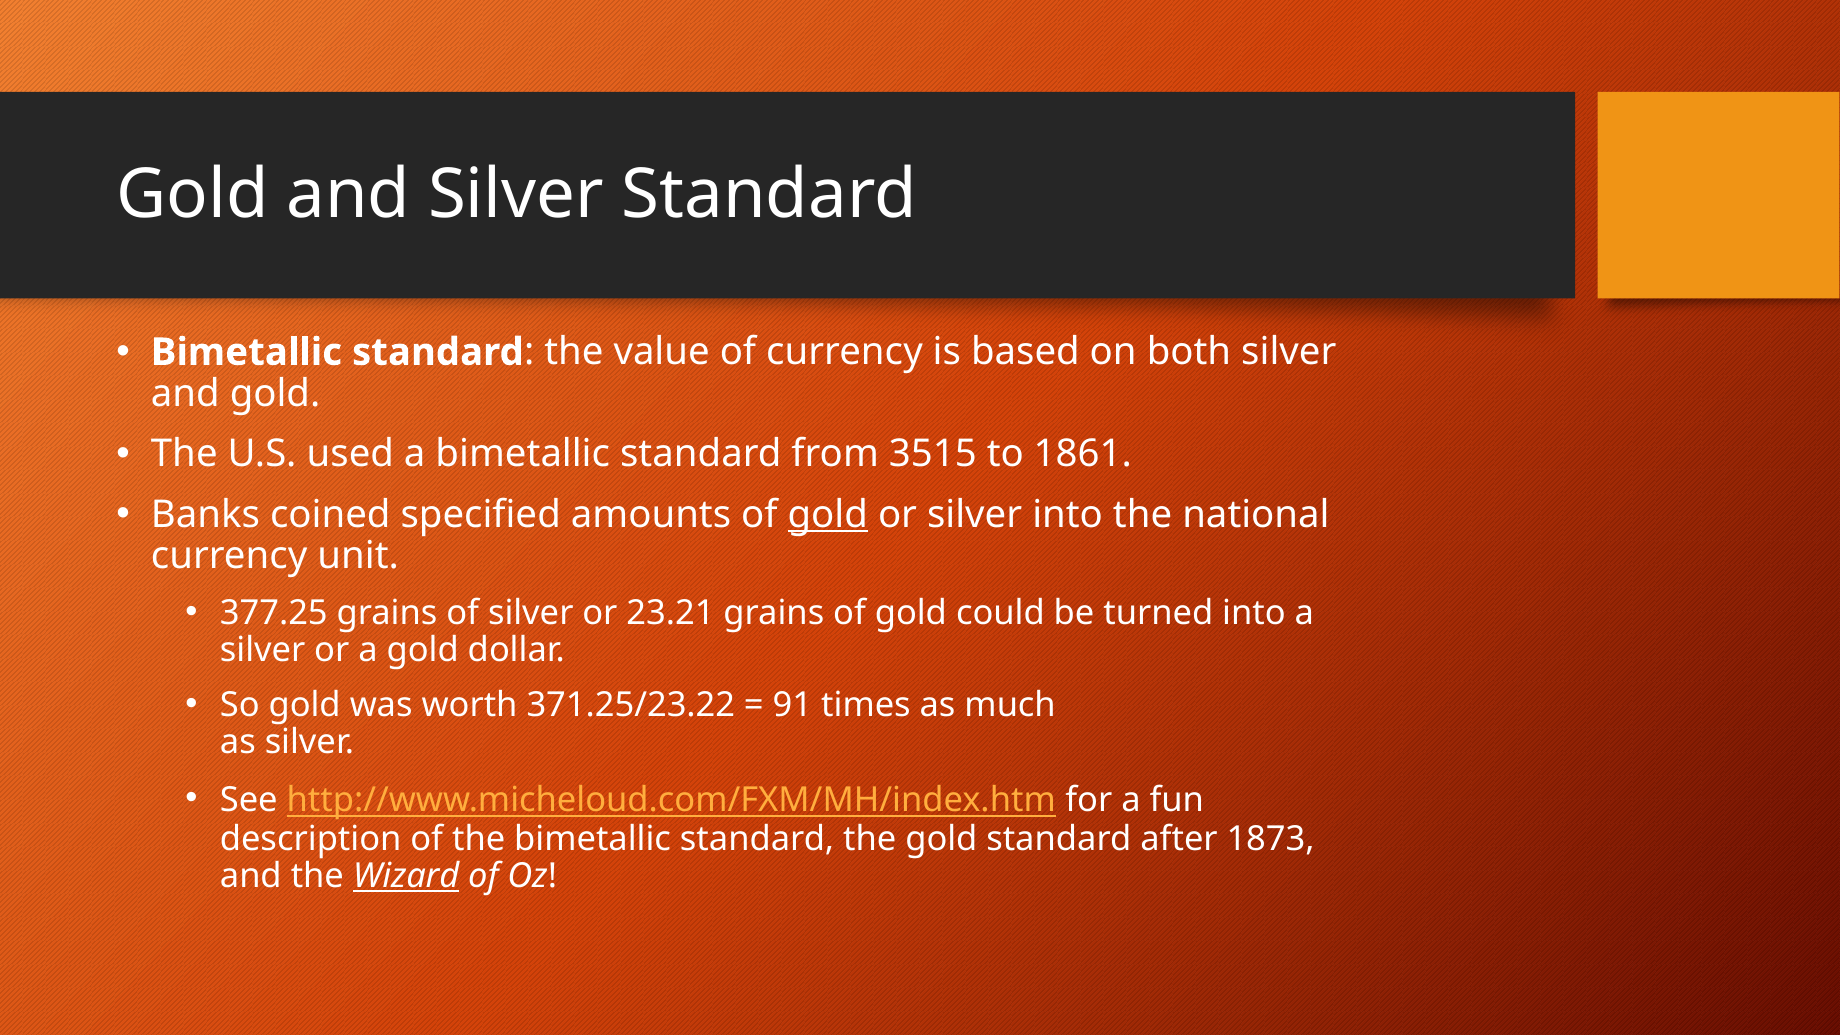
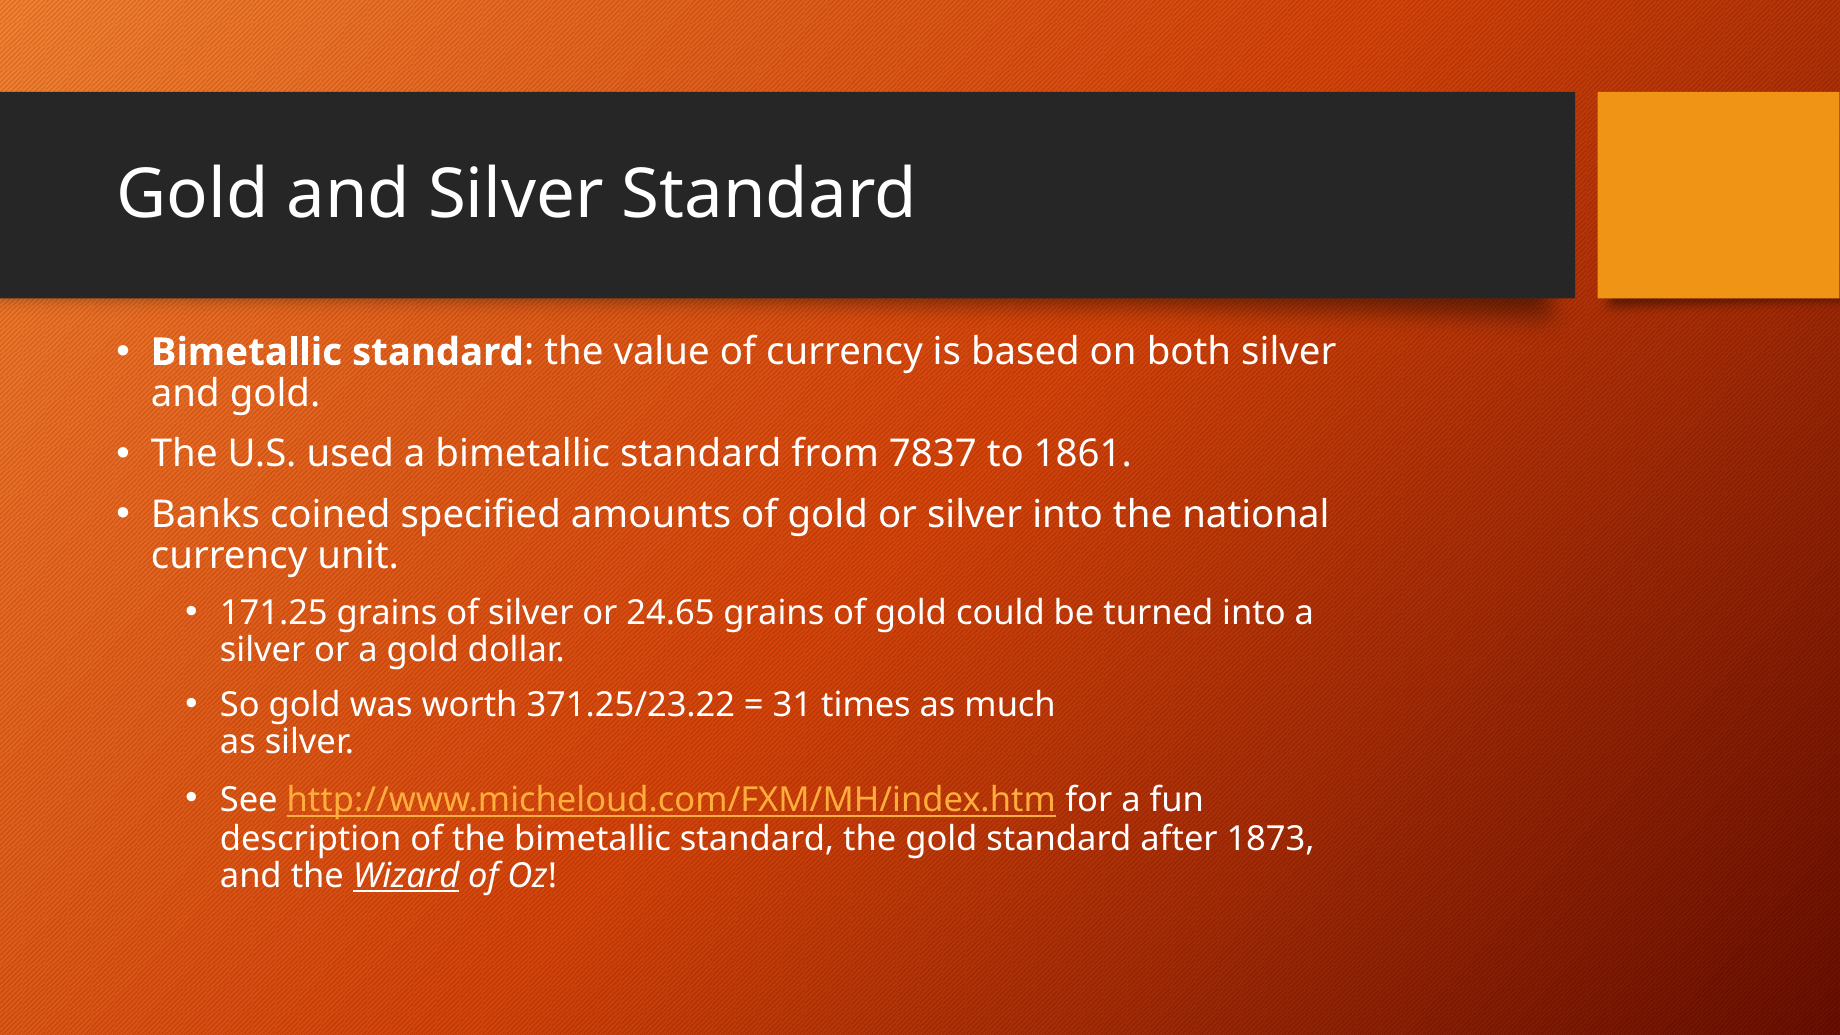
3515: 3515 -> 7837
gold at (828, 515) underline: present -> none
377.25: 377.25 -> 171.25
23.21: 23.21 -> 24.65
91: 91 -> 31
